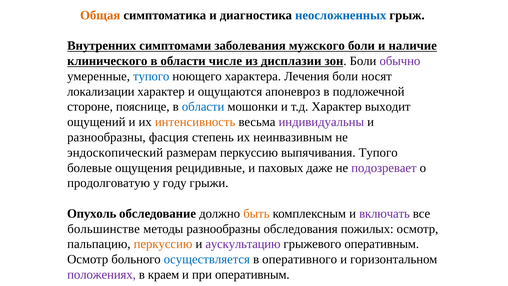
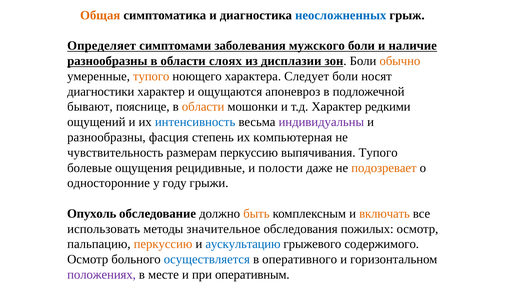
Внутренних: Внутренних -> Определяет
клинического at (107, 61): клинического -> разнообразны
числе: числе -> слоях
обычно colour: purple -> orange
тупого at (151, 76) colour: blue -> orange
Лечения: Лечения -> Следует
локализации: локализации -> диагностики
стороне: стороне -> бывают
области at (203, 107) colour: blue -> orange
выходит: выходит -> редкими
интенсивность colour: orange -> blue
неинвазивным: неинвазивным -> компьютерная
эндоскопический: эндоскопический -> чувствительность
паховых: паховых -> полости
подозревает colour: purple -> orange
продолговатую: продолговатую -> односторонние
включать colour: purple -> orange
большинстве: большинстве -> использовать
методы разнообразны: разнообразны -> значительное
аускультацию colour: purple -> blue
грыжевого оперативным: оперативным -> содержимого
краем: краем -> месте
